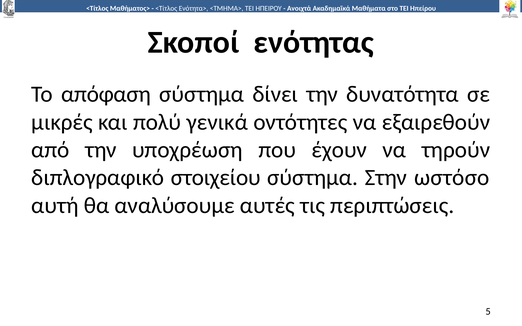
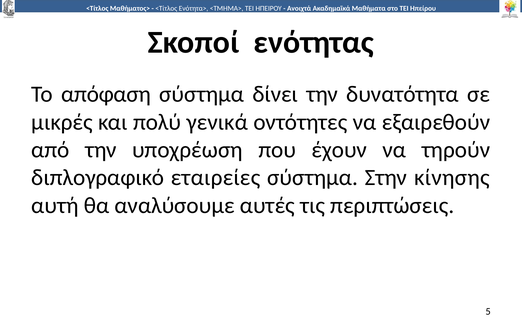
στοιχείου: στοιχείου -> εταιρείες
ωστόσο: ωστόσο -> κίνησης
